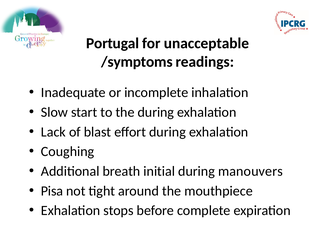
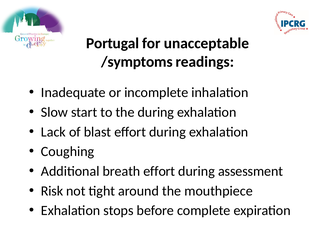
breath initial: initial -> effort
manouvers: manouvers -> assessment
Pisa: Pisa -> Risk
